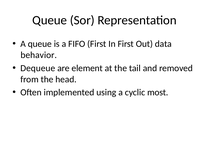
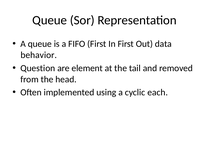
Dequeue: Dequeue -> Question
most: most -> each
